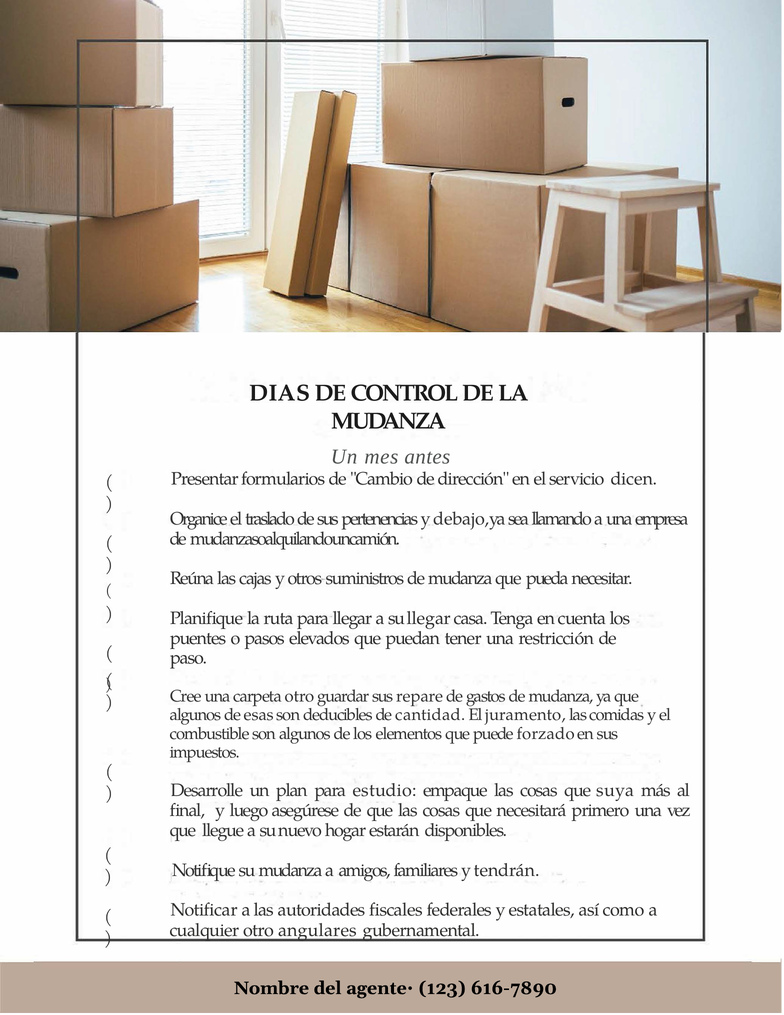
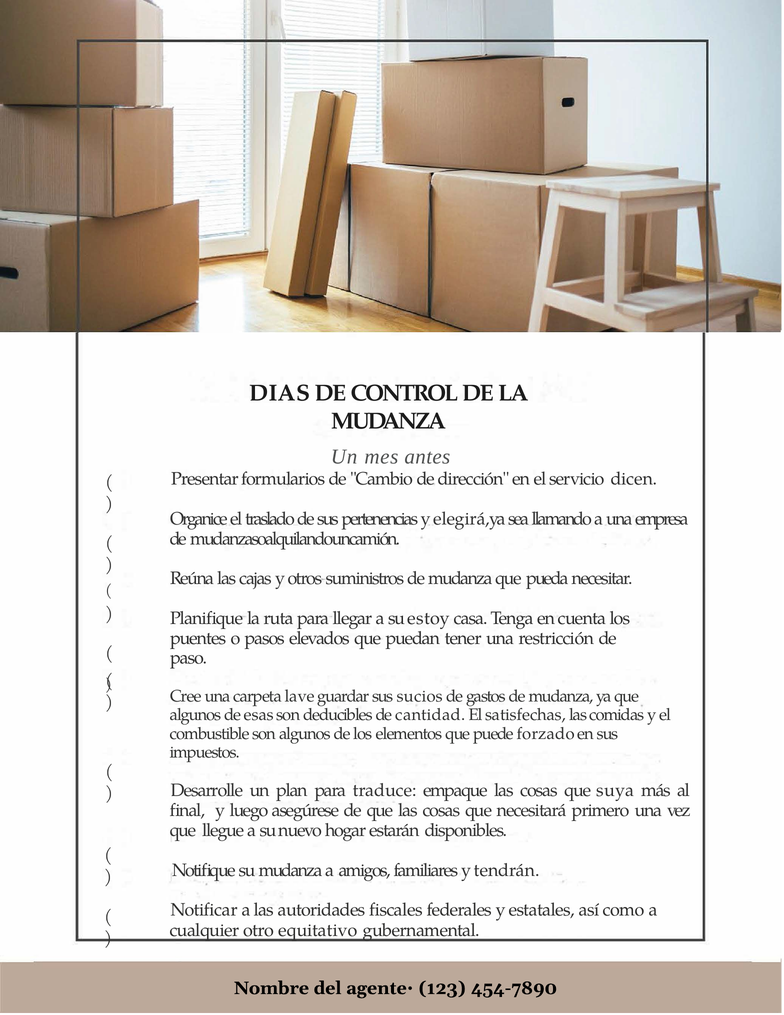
debajo: debajo -> elegirá
su llegar: llegar -> estoy
carpeta otro: otro -> lave
repare: repare -> sucios
juramento: juramento -> satisfechas
estudio: estudio -> traduce
angulares: angulares -> equitativo
616-7890: 616-7890 -> 454-7890
